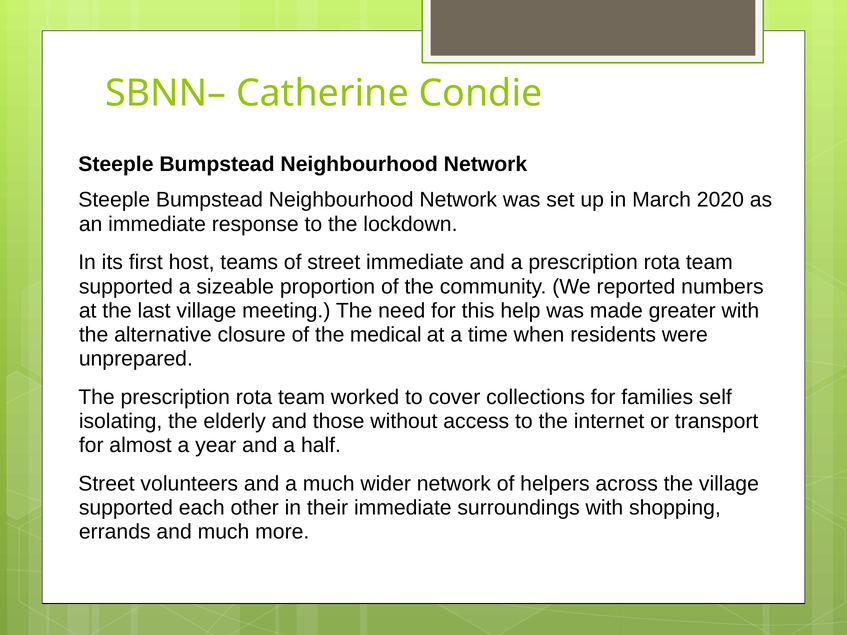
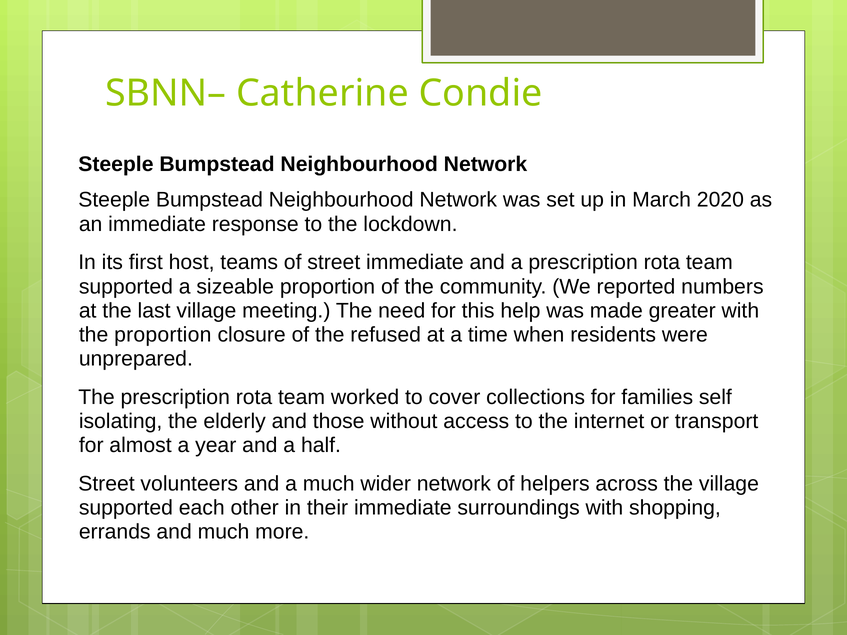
the alternative: alternative -> proportion
medical: medical -> refused
